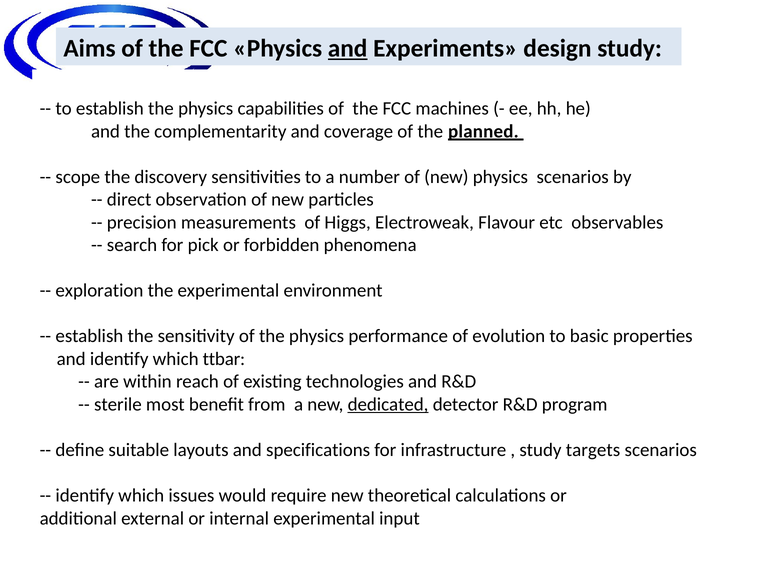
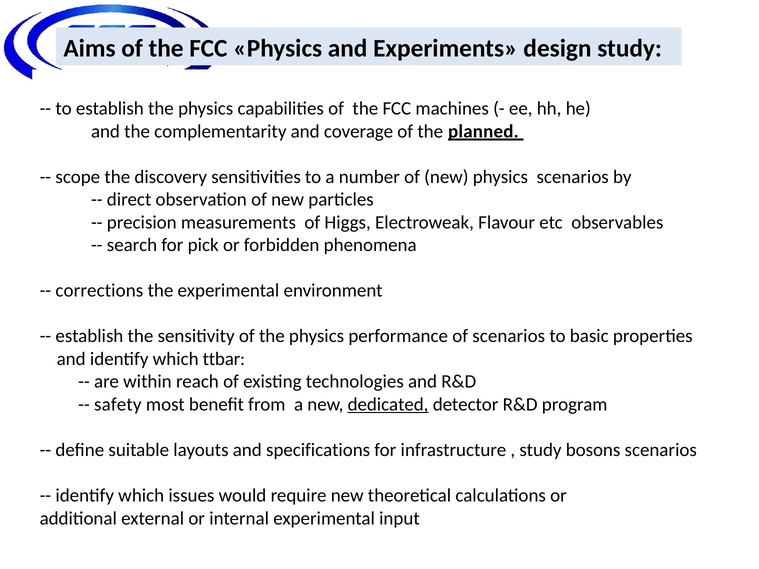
and at (348, 48) underline: present -> none
exploration: exploration -> corrections
of evolution: evolution -> scenarios
sterile: sterile -> safety
targets: targets -> bosons
